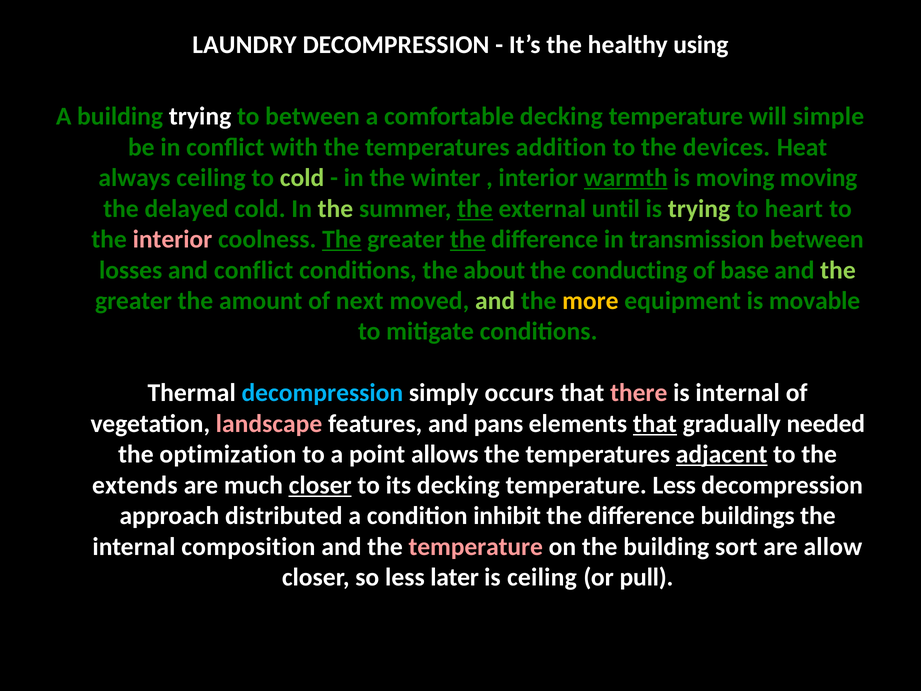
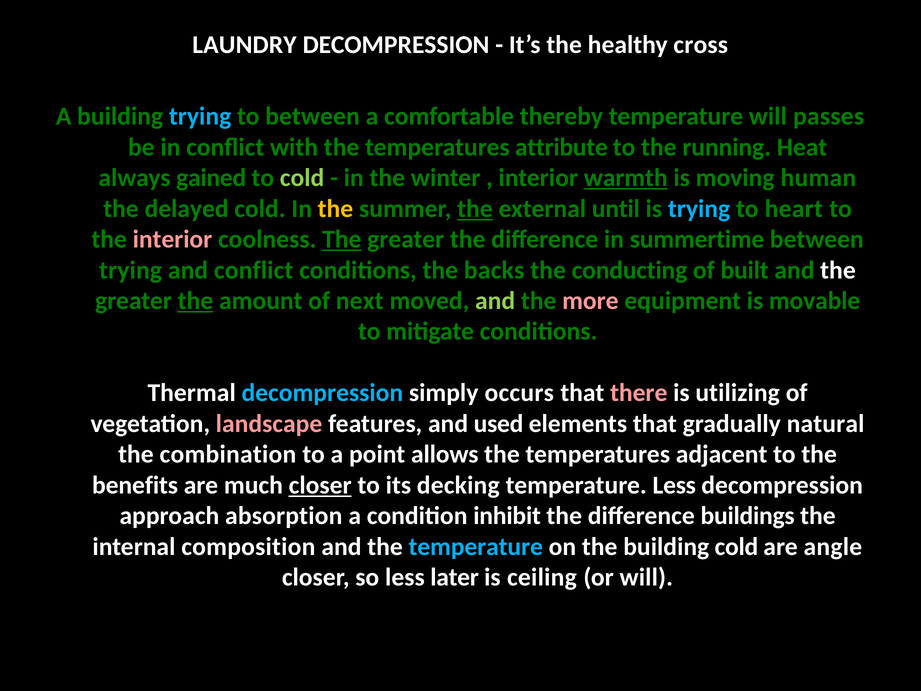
using: using -> cross
trying at (200, 116) colour: white -> light blue
comfortable decking: decking -> thereby
simple: simple -> passes
addition: addition -> attribute
devices: devices -> running
always ceiling: ceiling -> gained
moving moving: moving -> human
the at (335, 209) colour: light green -> yellow
trying at (699, 209) colour: light green -> light blue
the at (468, 239) underline: present -> none
transmission: transmission -> summertime
losses at (131, 270): losses -> trying
about: about -> backs
base: base -> built
the at (838, 270) colour: light green -> white
the at (195, 301) underline: none -> present
more colour: yellow -> pink
is internal: internal -> utilizing
pans: pans -> used
that at (655, 424) underline: present -> none
needed: needed -> natural
optimization: optimization -> combination
adjacent underline: present -> none
extends: extends -> benefits
distributed: distributed -> absorption
temperature at (476, 546) colour: pink -> light blue
building sort: sort -> cold
allow: allow -> angle
or pull: pull -> will
